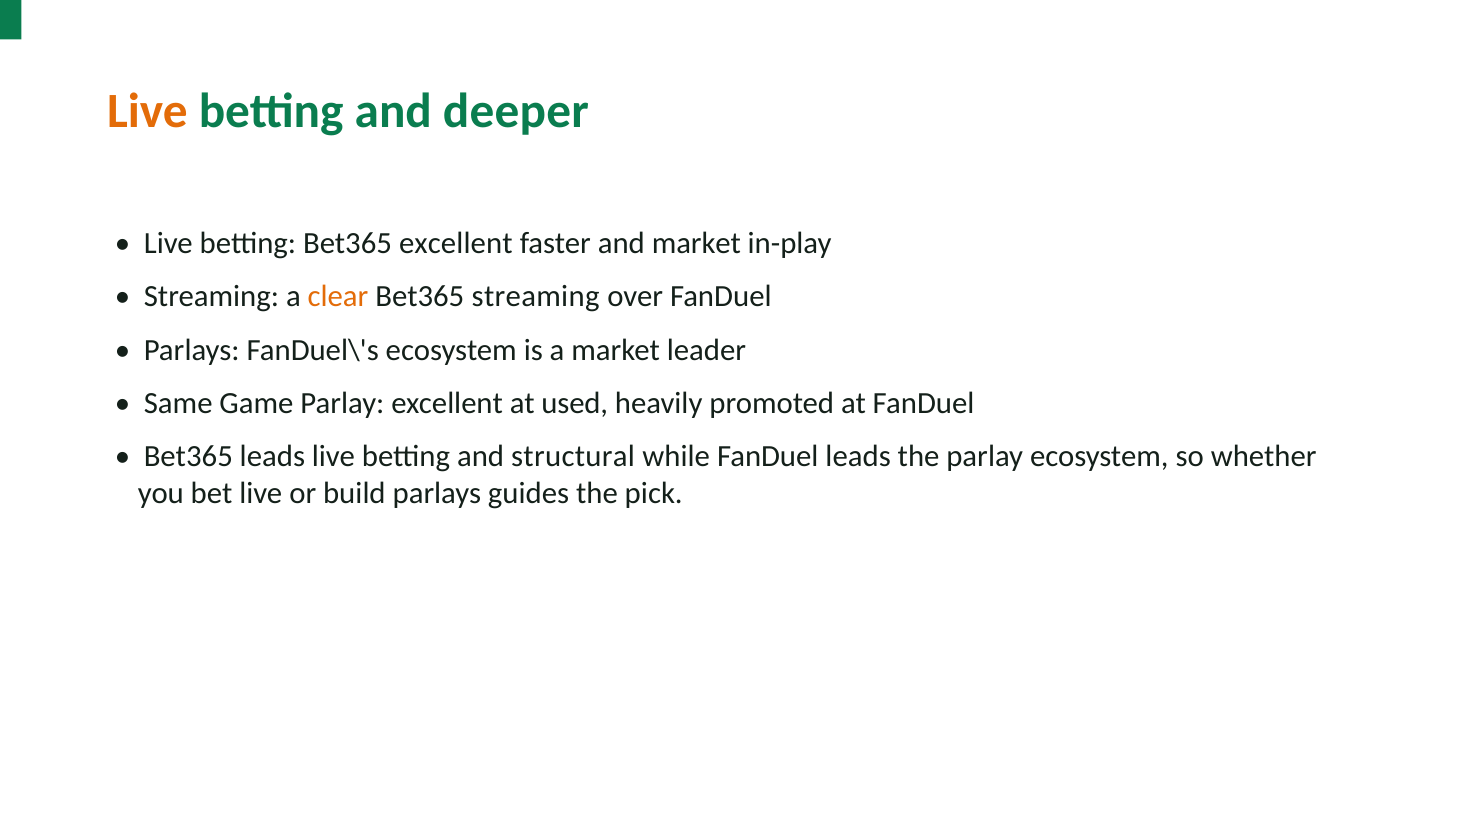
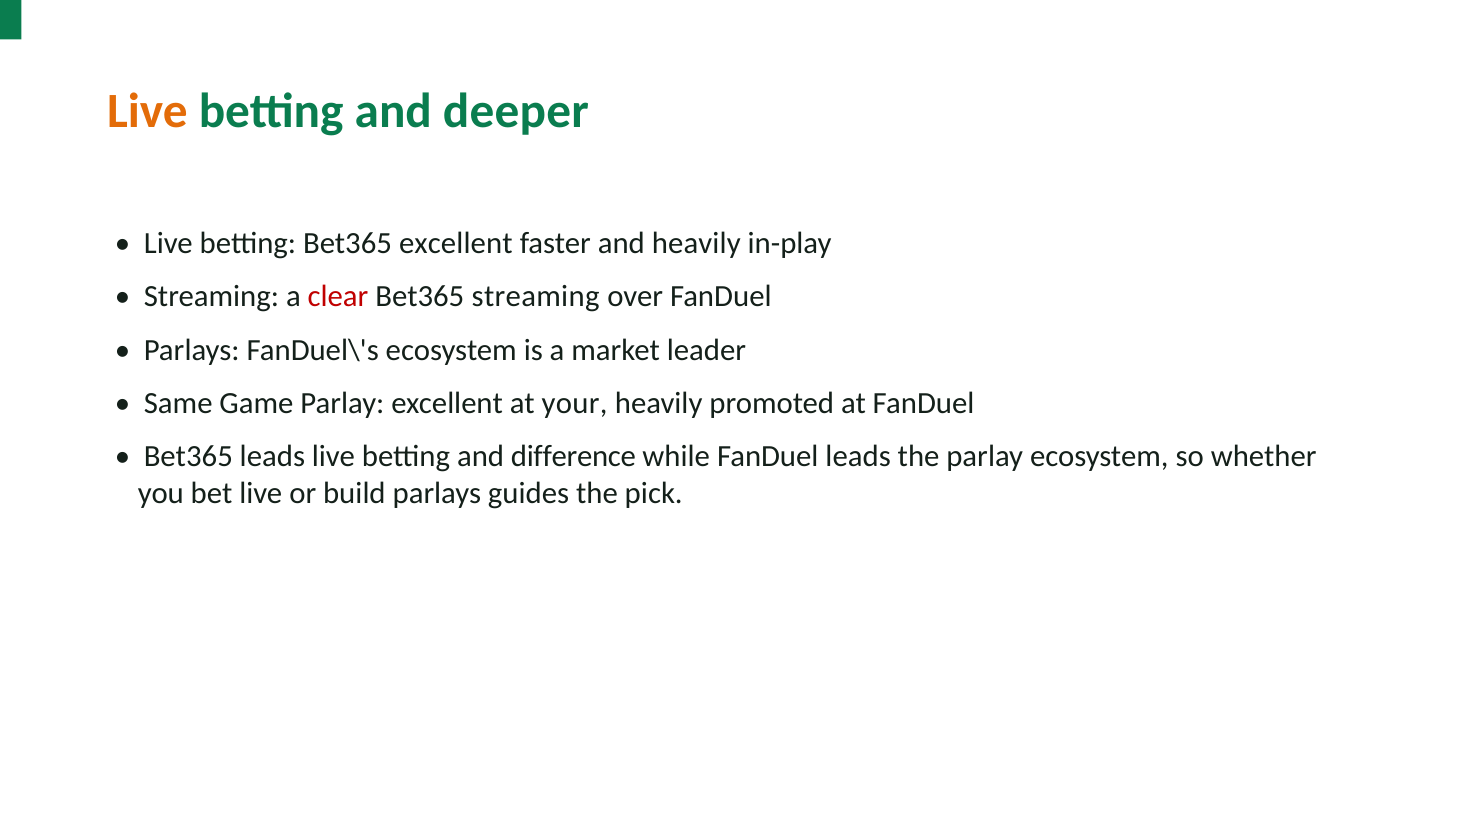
and market: market -> heavily
clear colour: orange -> red
used: used -> your
structural: structural -> difference
